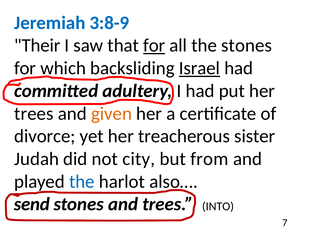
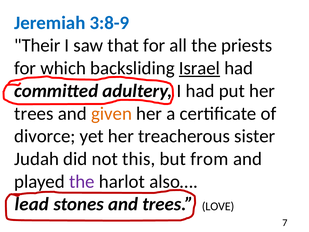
for at (154, 45) underline: present -> none
the stones: stones -> priests
city: city -> this
the at (82, 181) colour: blue -> purple
send: send -> lead
INTO: INTO -> LOVE
